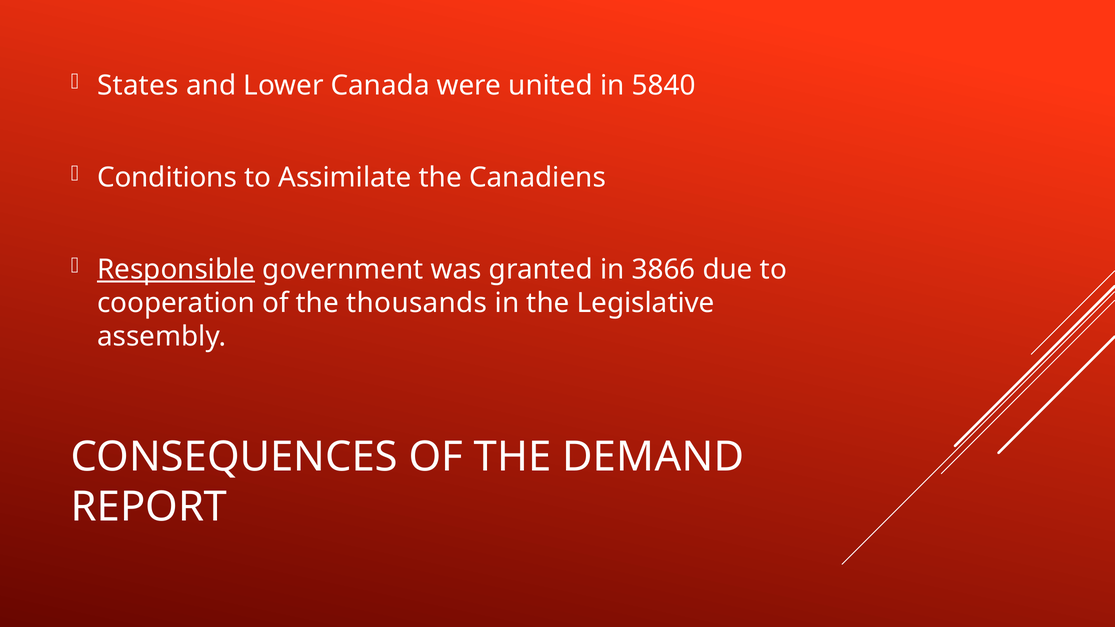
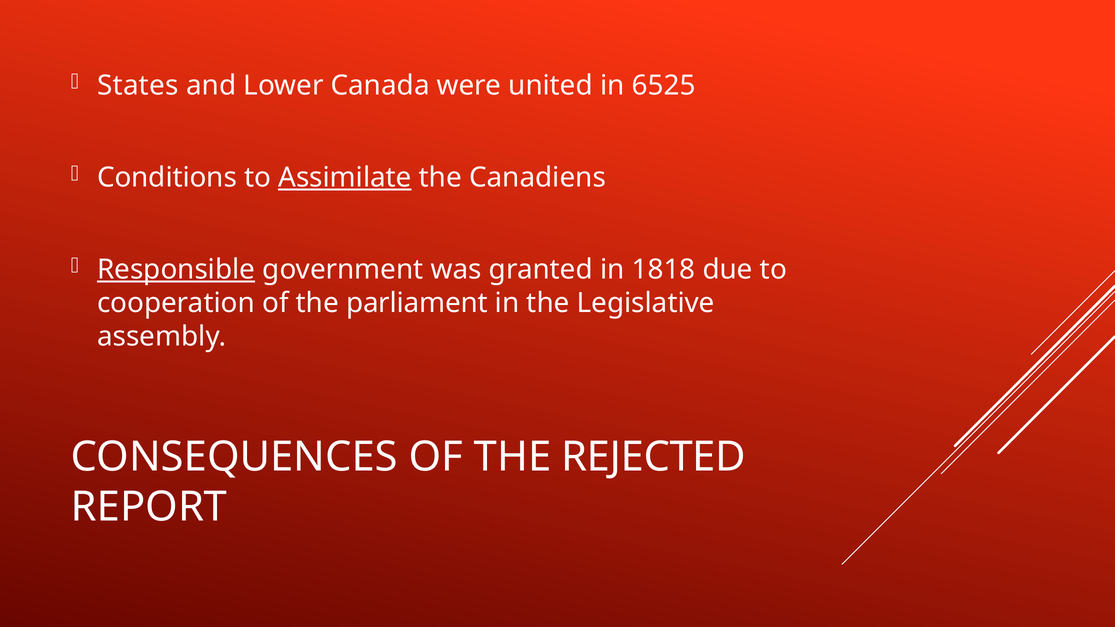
5840: 5840 -> 6525
Assimilate underline: none -> present
3866: 3866 -> 1818
thousands: thousands -> parliament
DEMAND: DEMAND -> REJECTED
